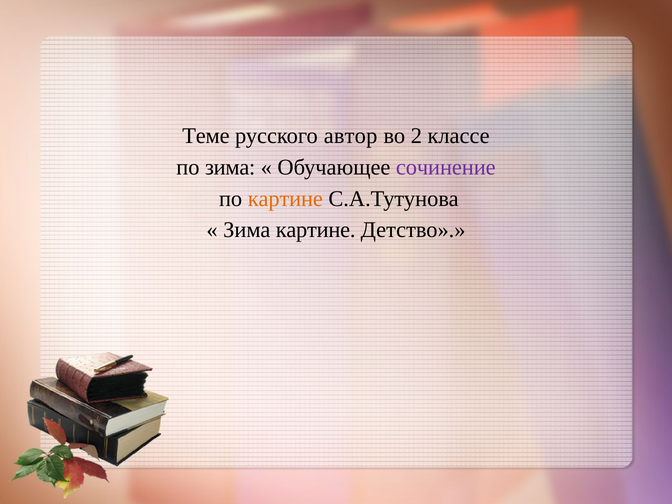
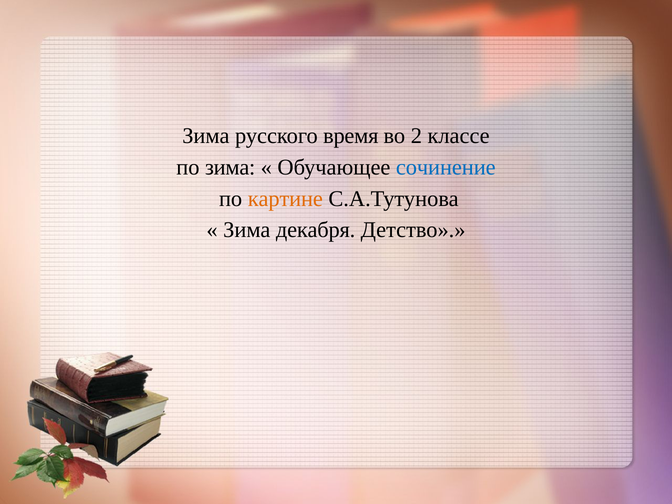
Теме at (206, 136): Теме -> Зима
автор: автор -> время
сочинение colour: purple -> blue
Зима картине: картине -> декабря
